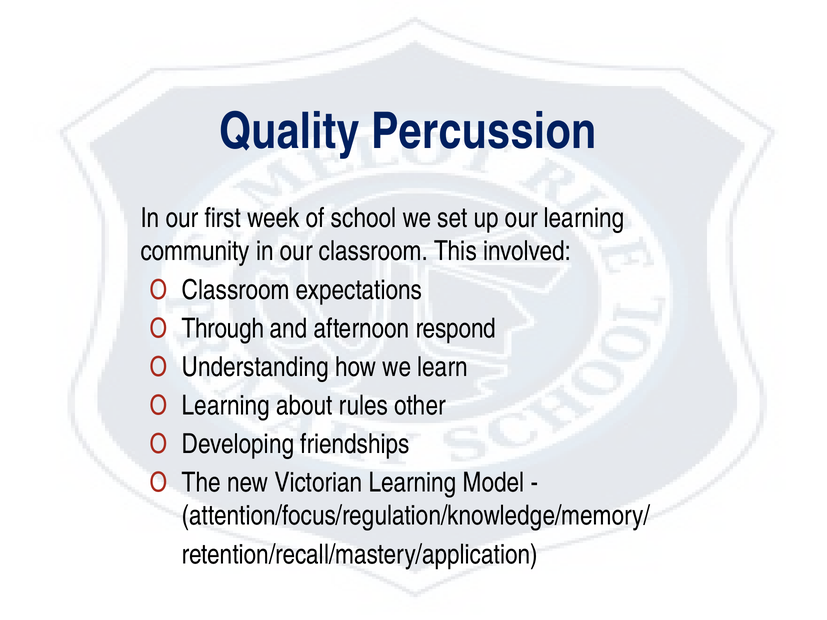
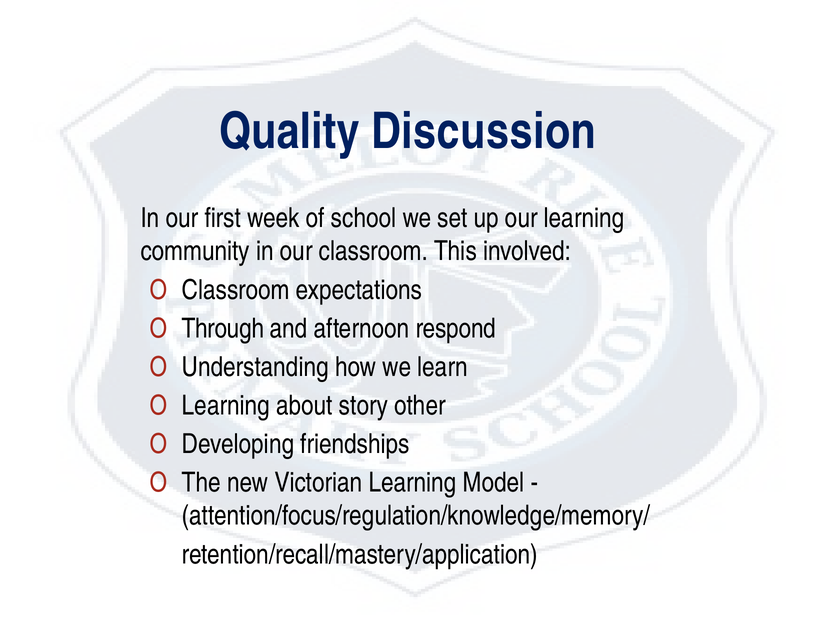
Percussion: Percussion -> Discussion
rules: rules -> story
